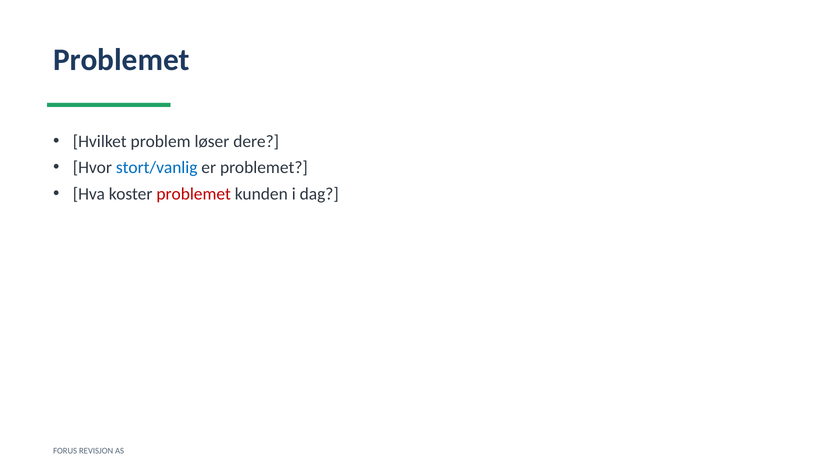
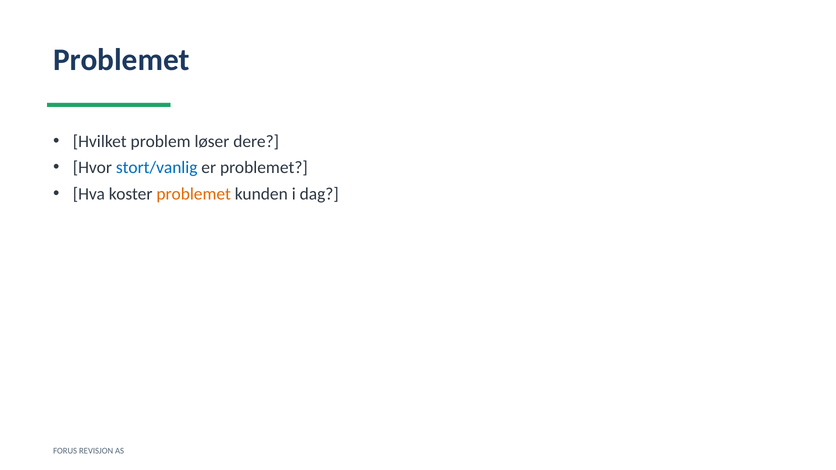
problemet at (194, 194) colour: red -> orange
